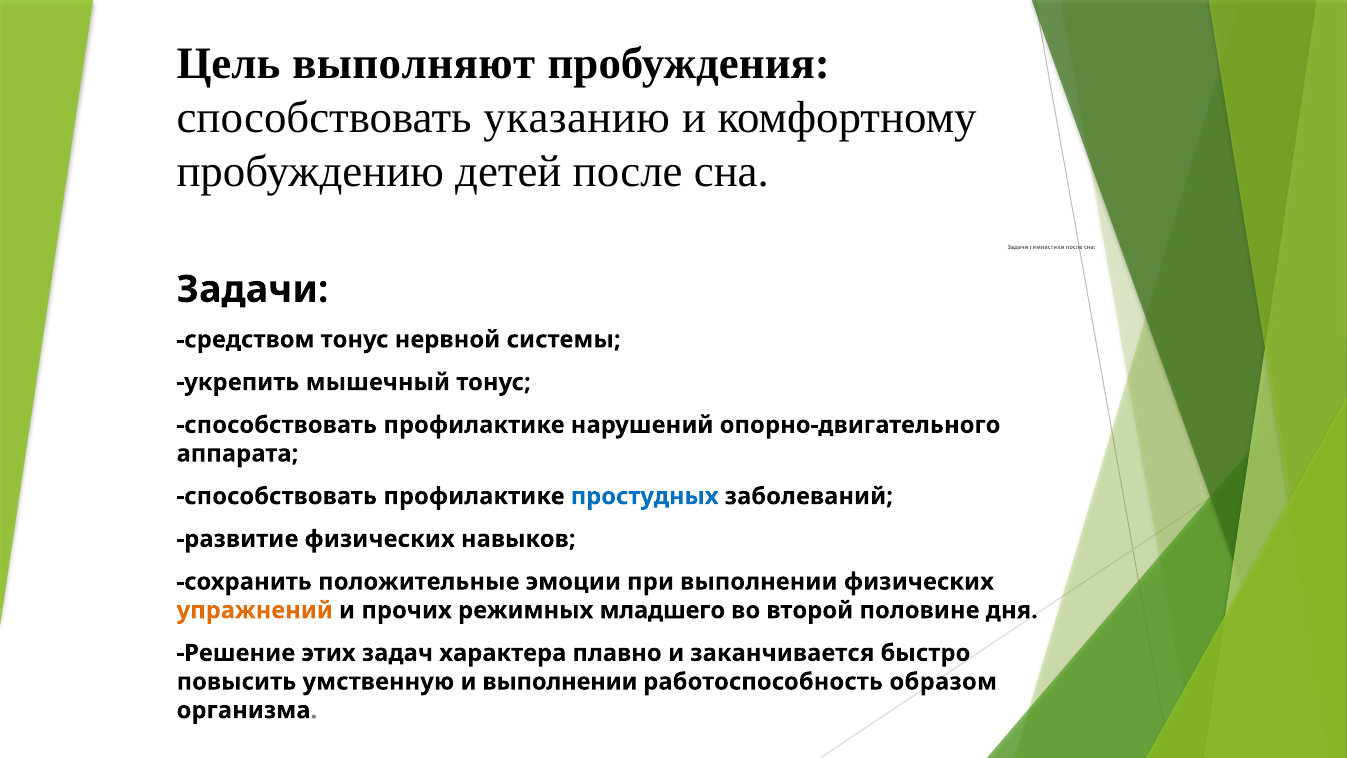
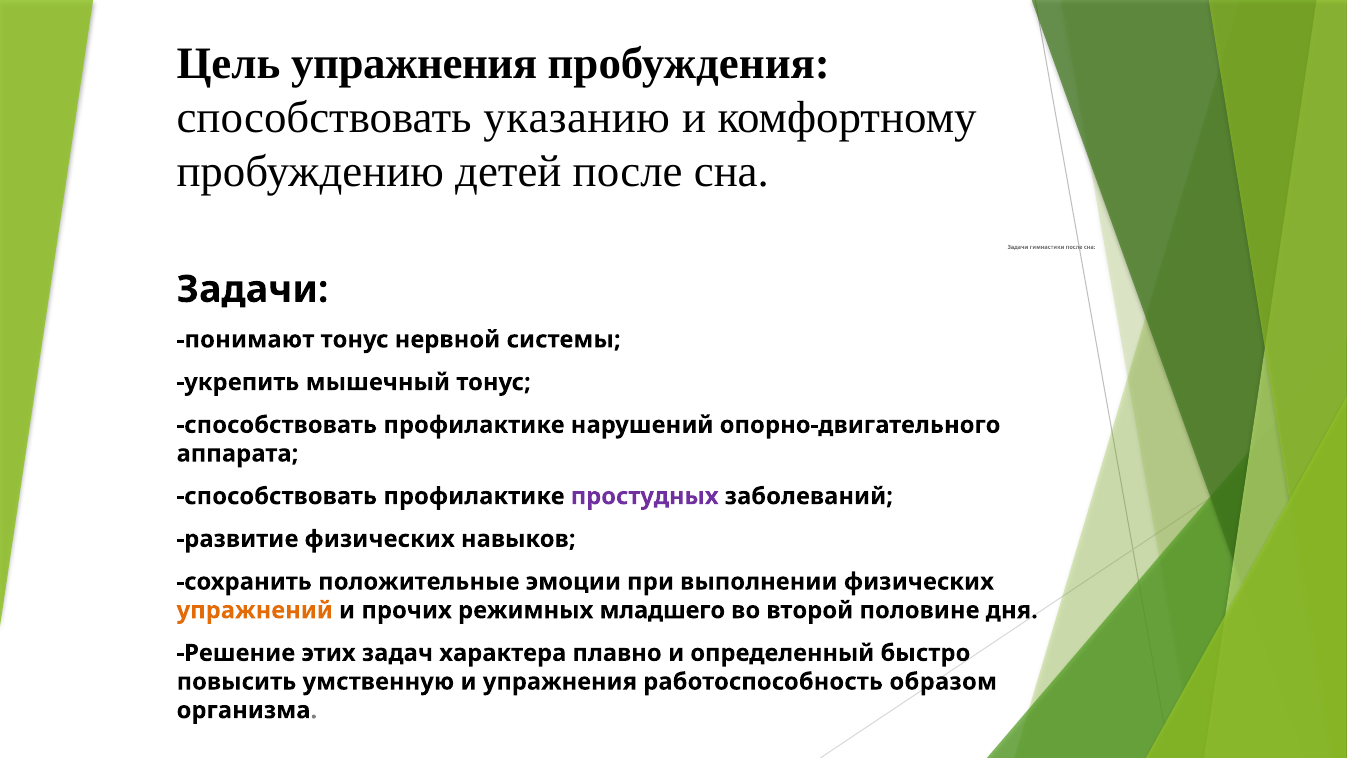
Цель выполняют: выполняют -> упражнения
средством: средством -> понимают
простудных colour: blue -> purple
заканчивается: заканчивается -> определенный
и выполнении: выполнении -> упражнения
